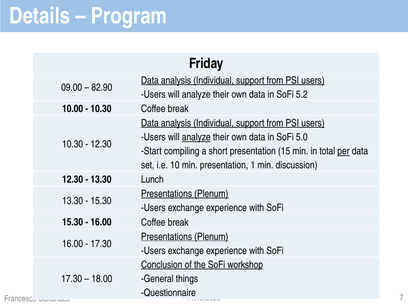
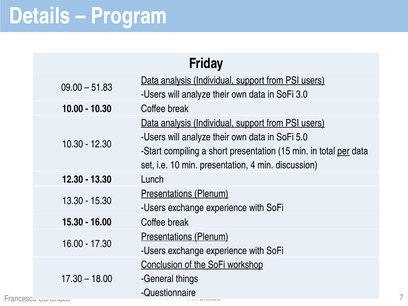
82.90: 82.90 -> 51.83
5.2: 5.2 -> 3.0
analyze at (196, 137) underline: present -> none
1: 1 -> 4
